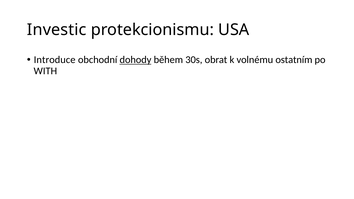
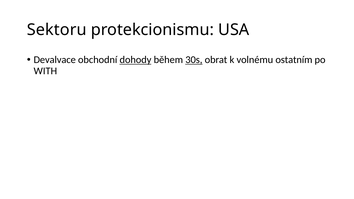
Investic: Investic -> Sektoru
Introduce: Introduce -> Devalvace
30s underline: none -> present
